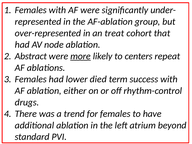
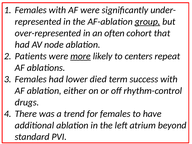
group underline: none -> present
treat: treat -> often
Abstract: Abstract -> Patients
